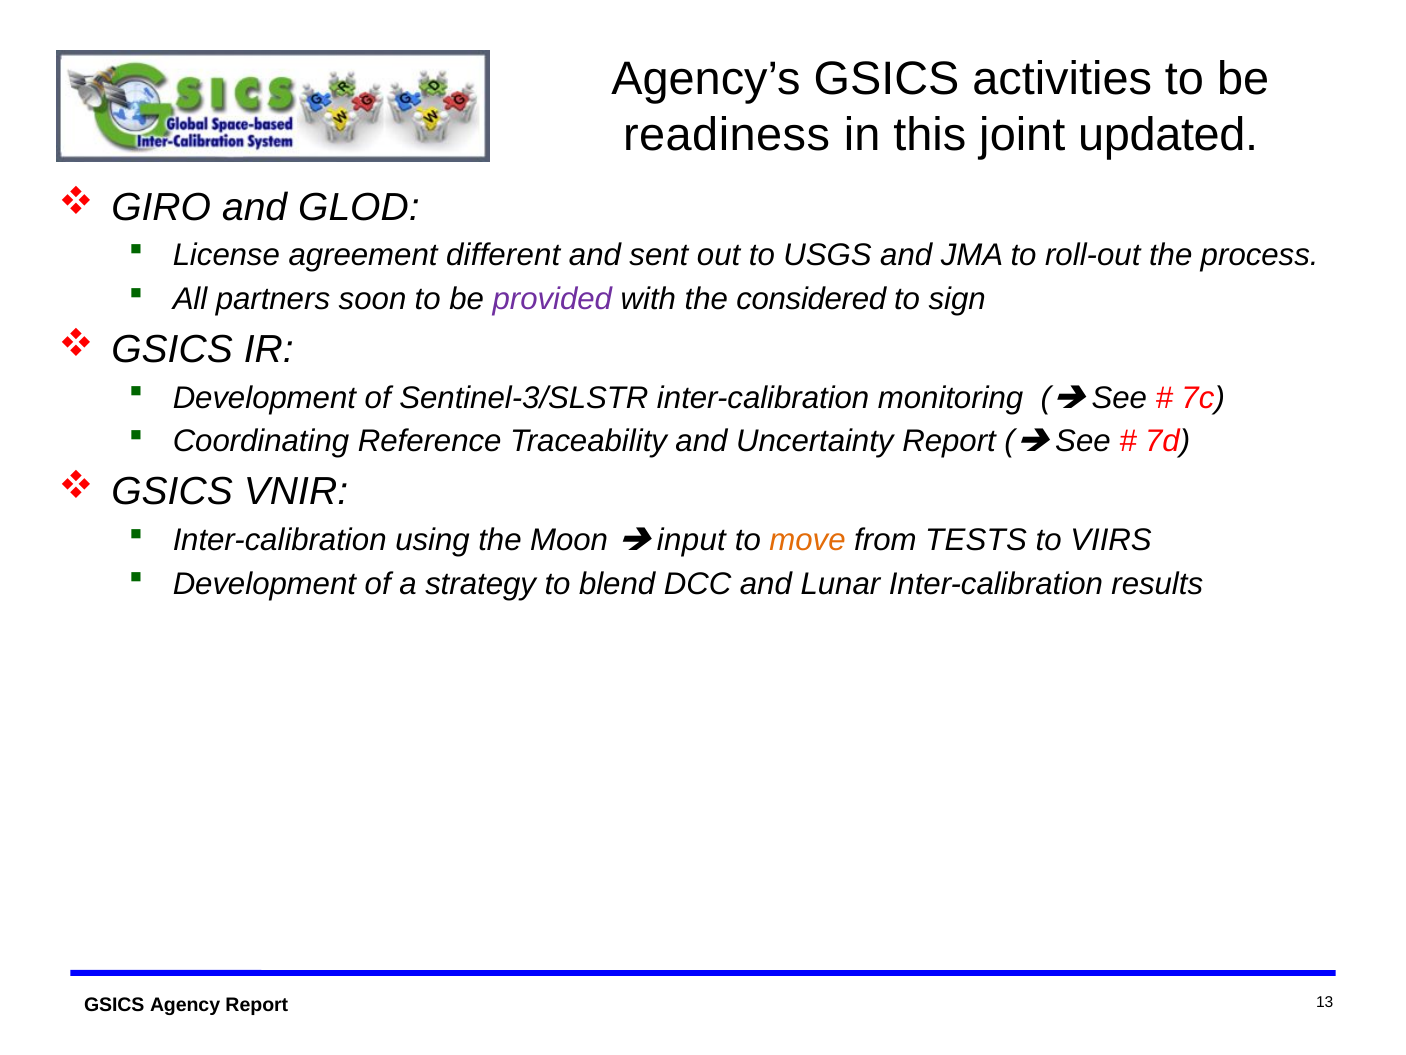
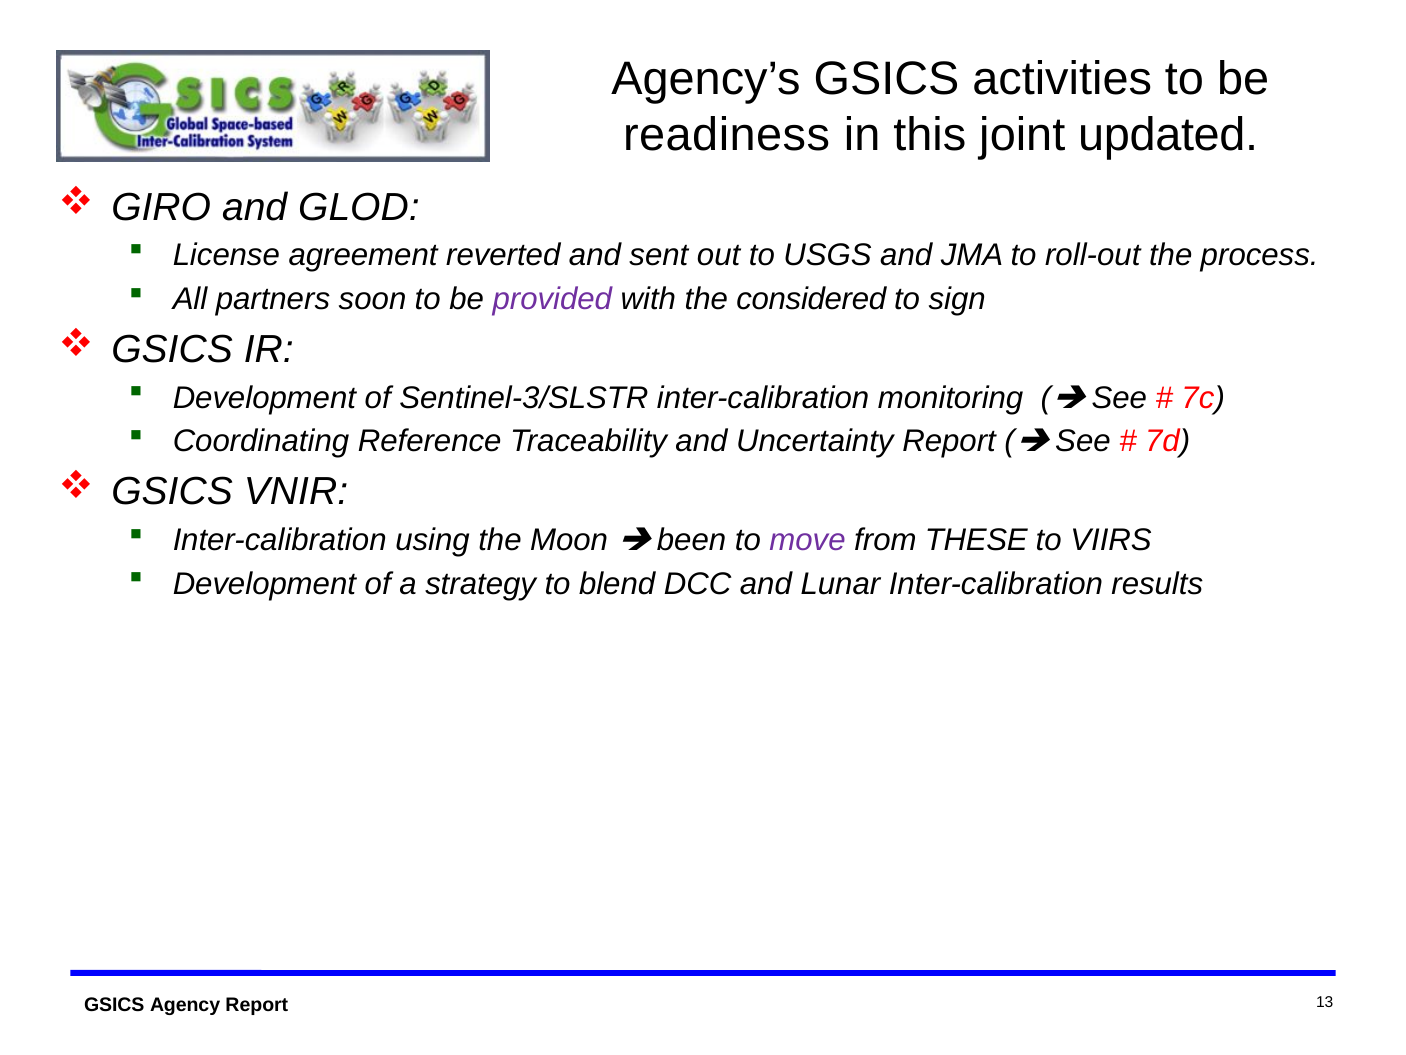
different: different -> reverted
input: input -> been
move colour: orange -> purple
TESTS: TESTS -> THESE
